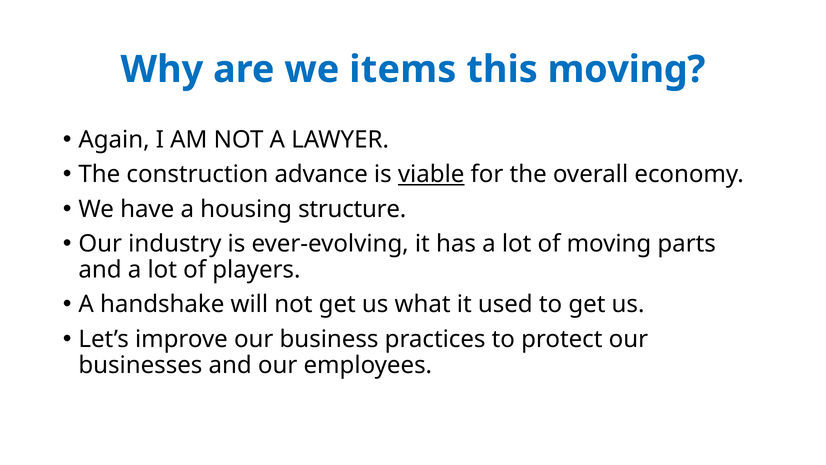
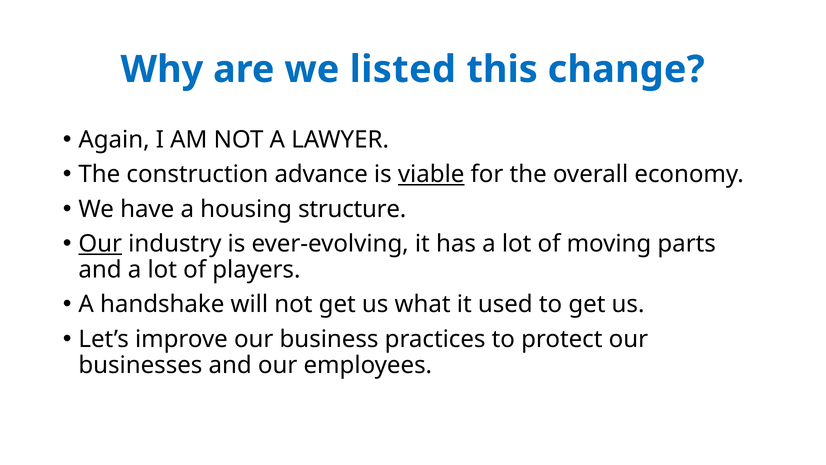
items: items -> listed
this moving: moving -> change
Our at (100, 244) underline: none -> present
